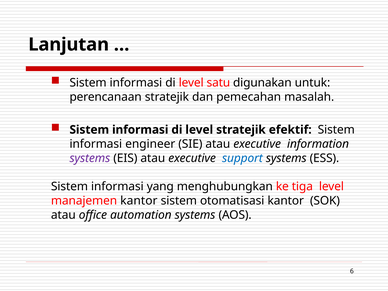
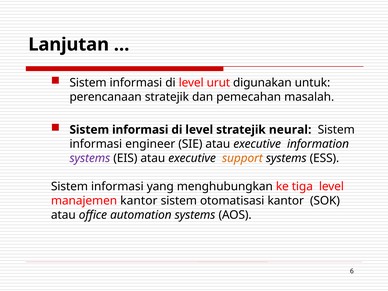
satu: satu -> urut
efektif: efektif -> neural
support colour: blue -> orange
